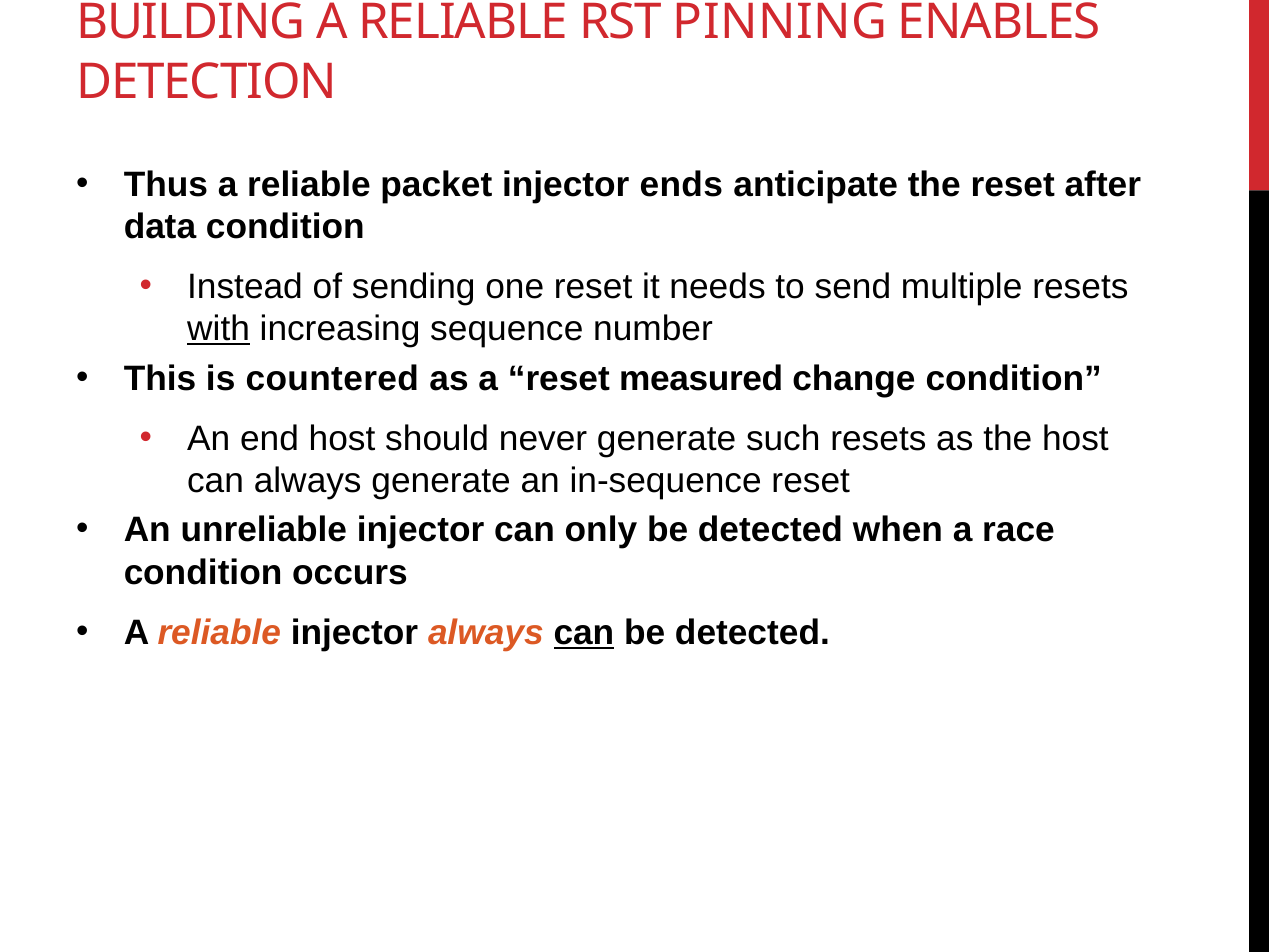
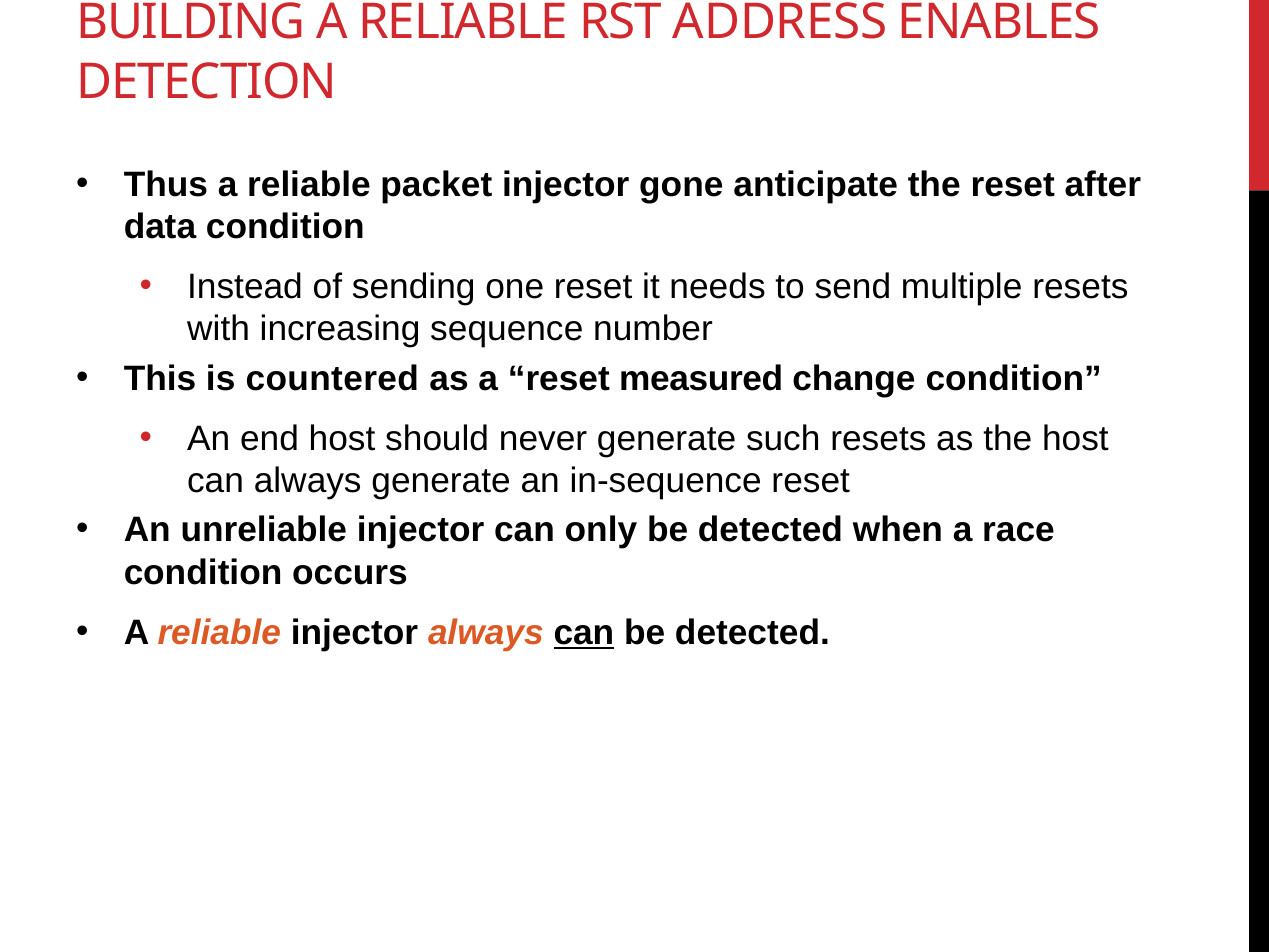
PINNING: PINNING -> ADDRESS
ends: ends -> gone
with underline: present -> none
